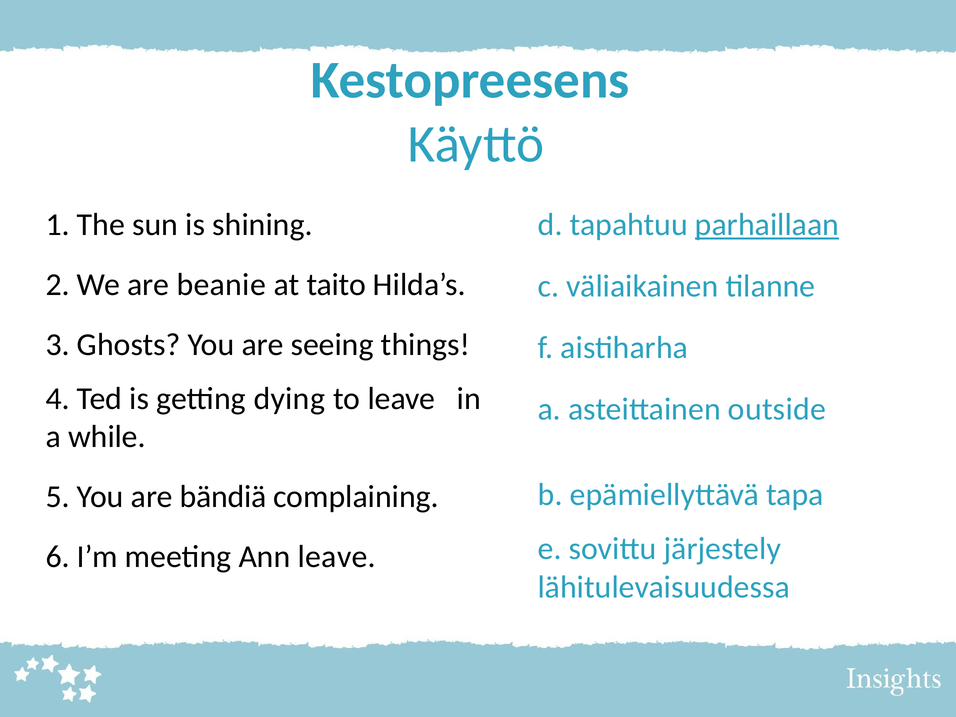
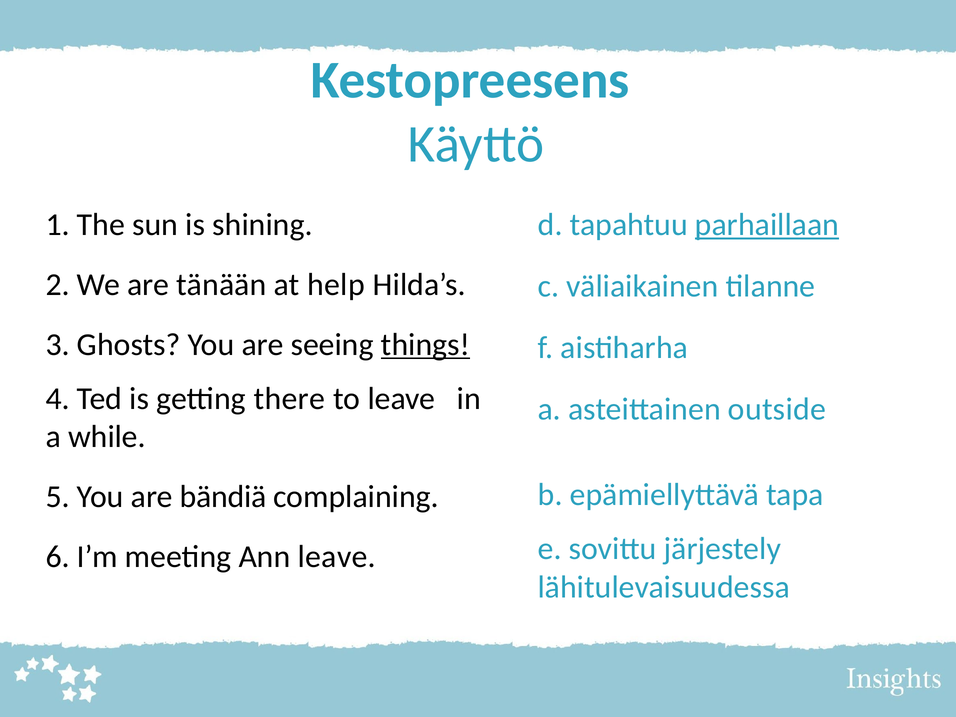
beanie: beanie -> tänään
taito: taito -> help
things underline: none -> present
dying: dying -> there
